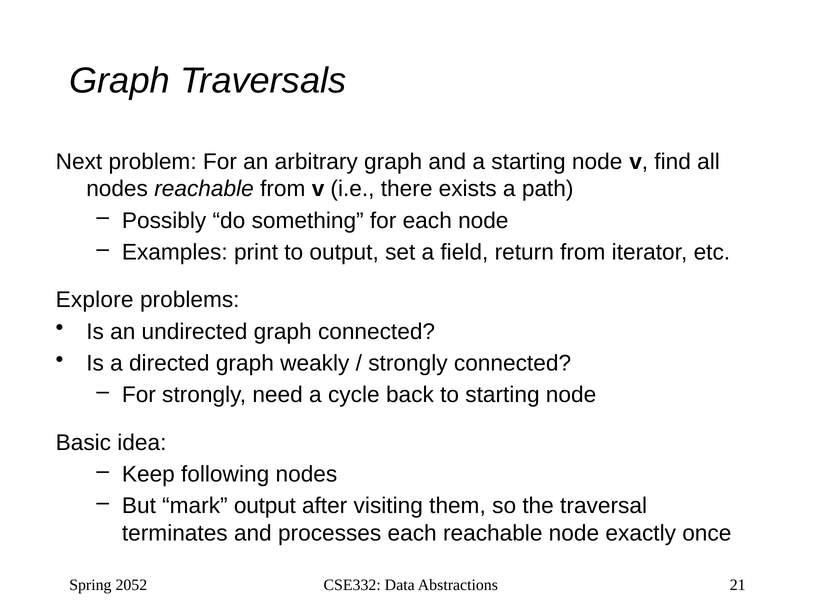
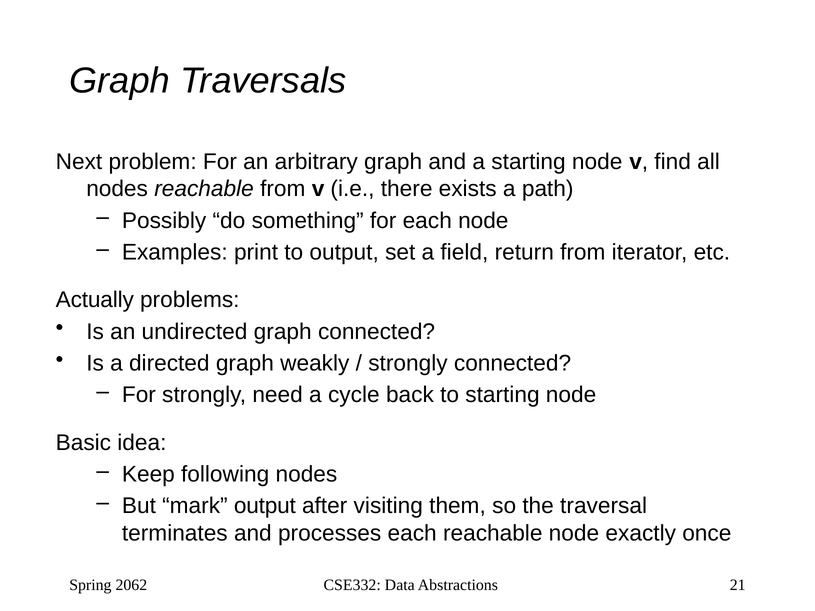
Explore: Explore -> Actually
2052: 2052 -> 2062
